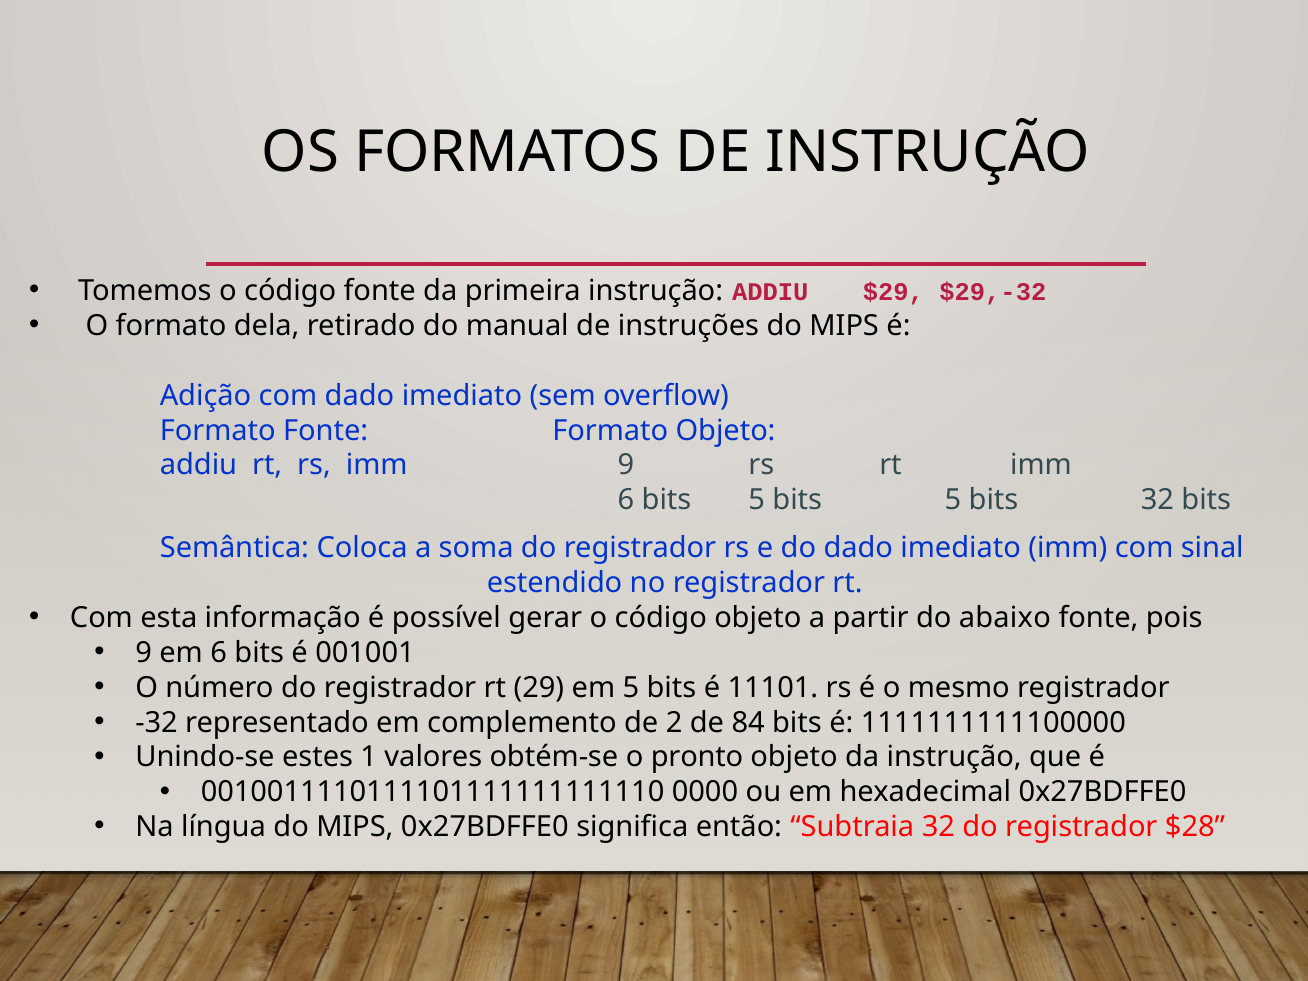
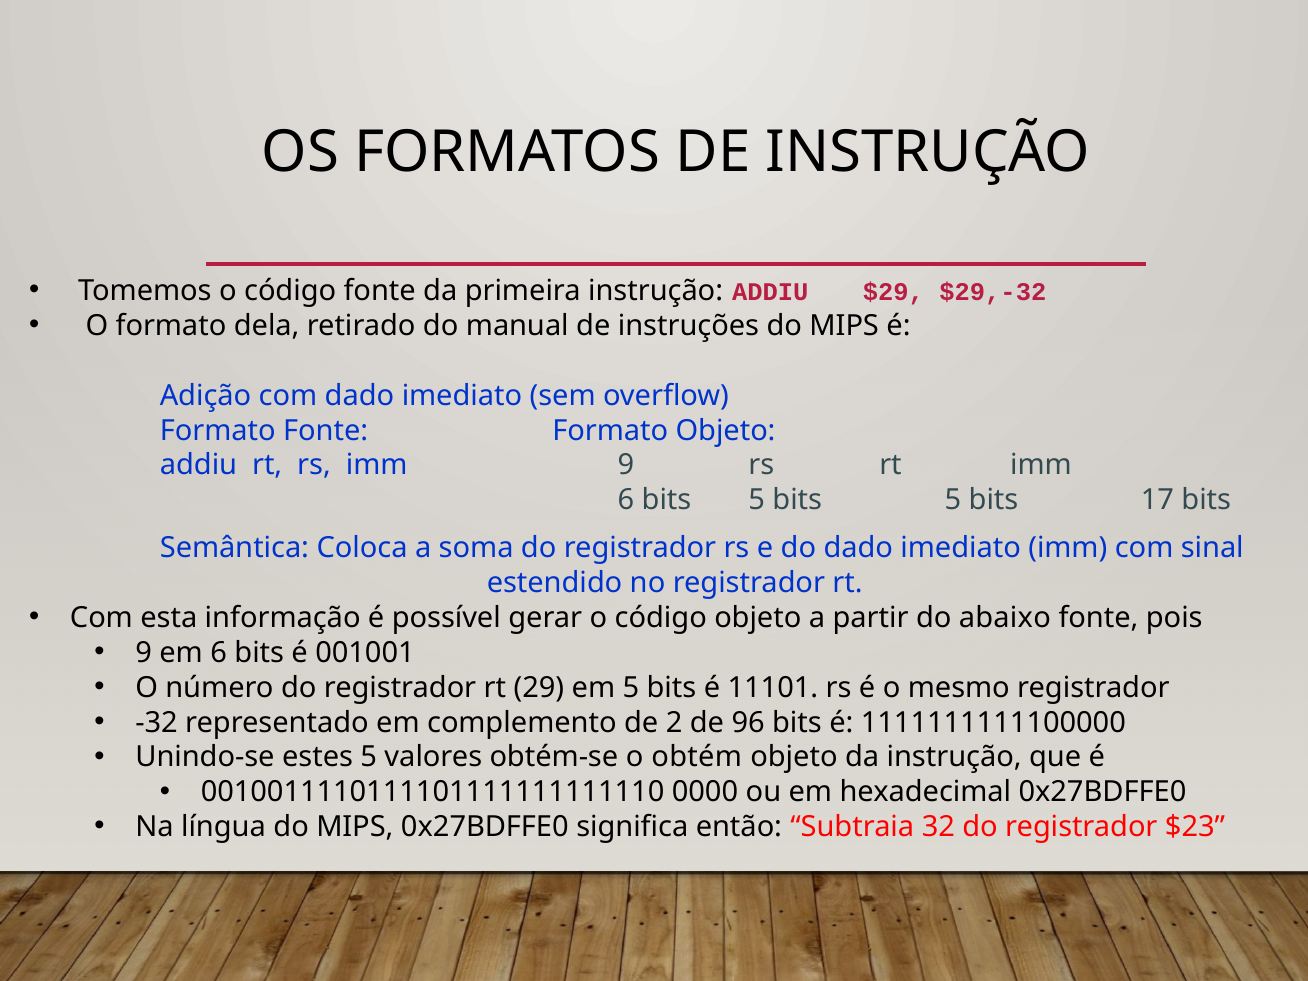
bits 32: 32 -> 17
84: 84 -> 96
estes 1: 1 -> 5
pronto: pronto -> obtém
$28: $28 -> $23
